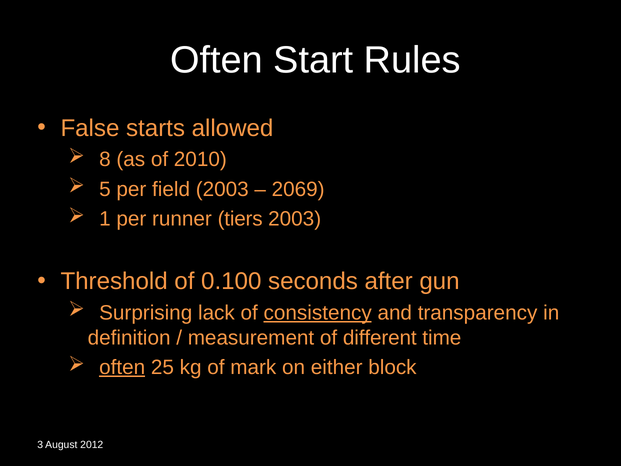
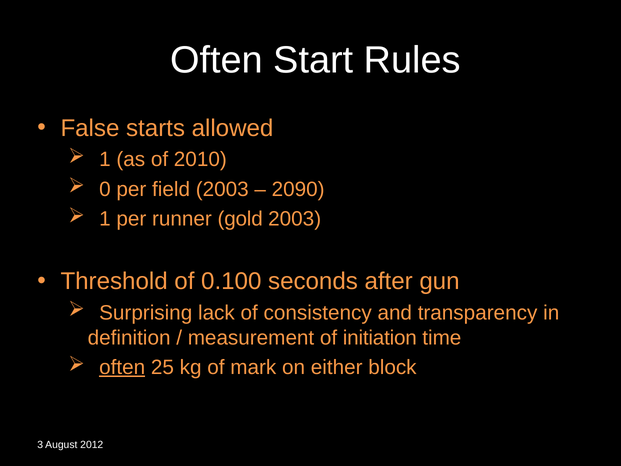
8 at (105, 159): 8 -> 1
5: 5 -> 0
2069: 2069 -> 2090
tiers: tiers -> gold
consistency underline: present -> none
different: different -> initiation
